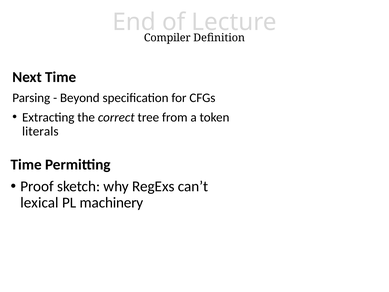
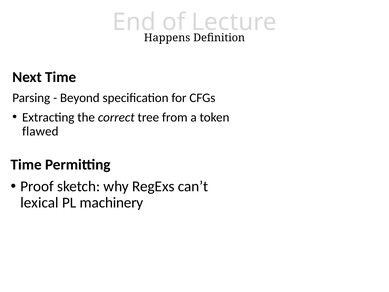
Compiler: Compiler -> Happens
literals: literals -> flawed
